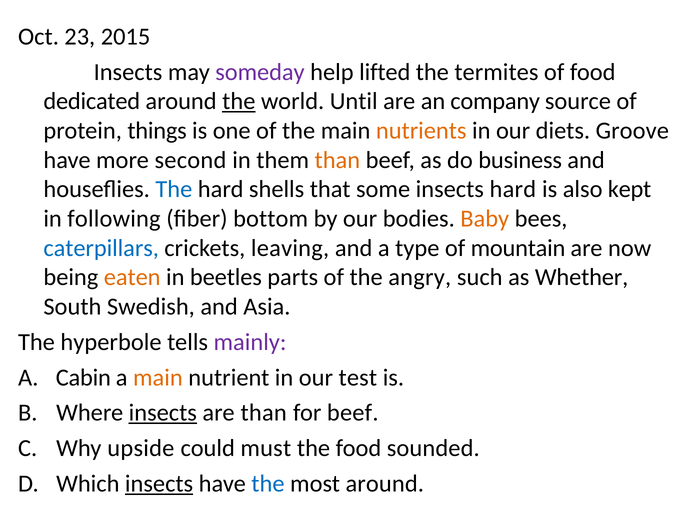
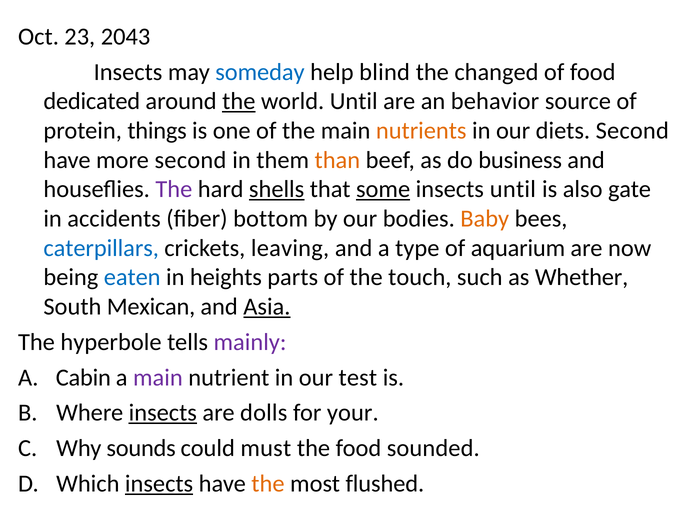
2015: 2015 -> 2043
someday colour: purple -> blue
lifted: lifted -> blind
termites: termites -> changed
company: company -> behavior
diets Groove: Groove -> Second
The at (174, 189) colour: blue -> purple
shells underline: none -> present
some underline: none -> present
insects hard: hard -> until
kept: kept -> gate
following: following -> accidents
mountain: mountain -> aquarium
eaten colour: orange -> blue
beetles: beetles -> heights
angry: angry -> touch
Swedish: Swedish -> Mexican
Asia underline: none -> present
main at (158, 377) colour: orange -> purple
are than: than -> dolls
for beef: beef -> your
upside: upside -> sounds
the at (268, 483) colour: blue -> orange
most around: around -> flushed
